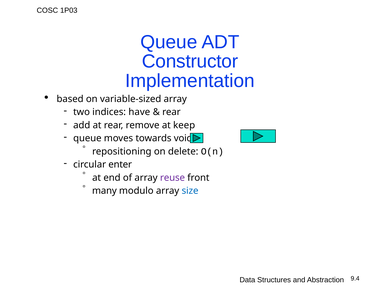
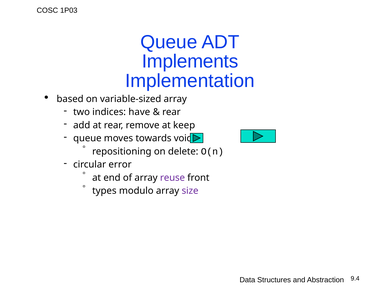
Constructor: Constructor -> Implements
enter: enter -> error
many: many -> types
size colour: blue -> purple
